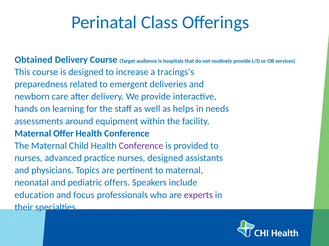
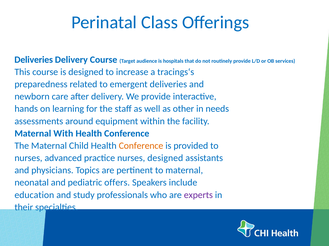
Obtained at (34, 60): Obtained -> Deliveries
helps: helps -> other
Offer: Offer -> With
Conference at (141, 146) colour: purple -> orange
focus: focus -> study
